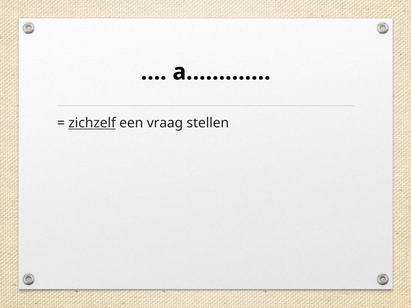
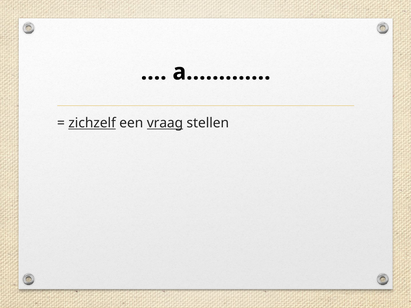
vraag underline: none -> present
